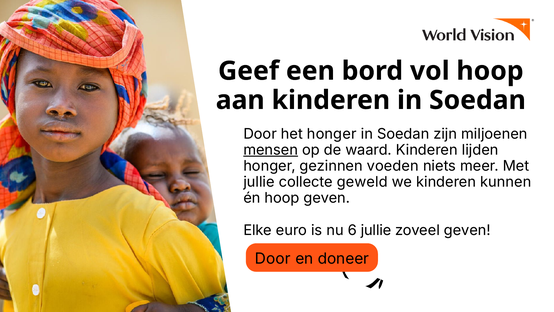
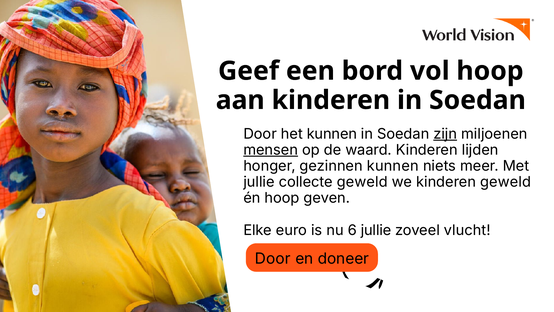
het honger: honger -> kunnen
zijn underline: none -> present
gezinnen voeden: voeden -> kunnen
kinderen kunnen: kunnen -> geweld
zoveel geven: geven -> vlucht
